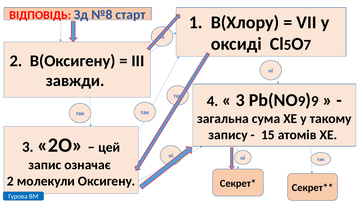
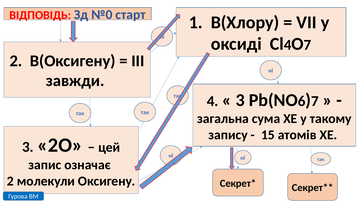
№8: №8 -> №0
5 at (288, 45): 5 -> 4
9 at (302, 101): 9 -> 6
9 at (315, 101): 9 -> 7
